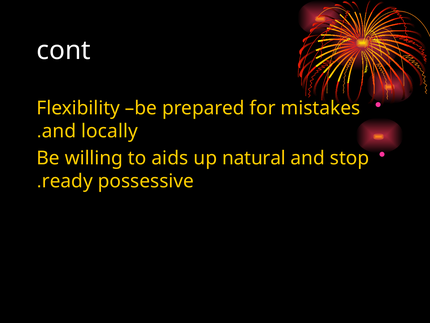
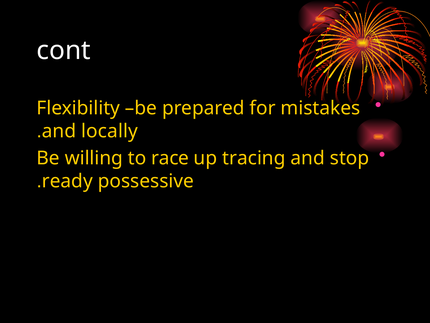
aids: aids -> race
natural: natural -> tracing
